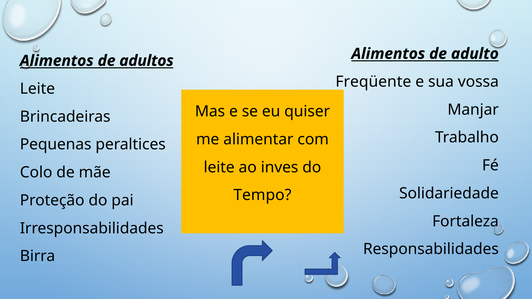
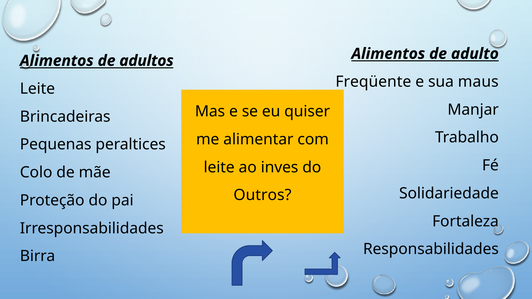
vossa: vossa -> maus
Tempo: Tempo -> Outros
